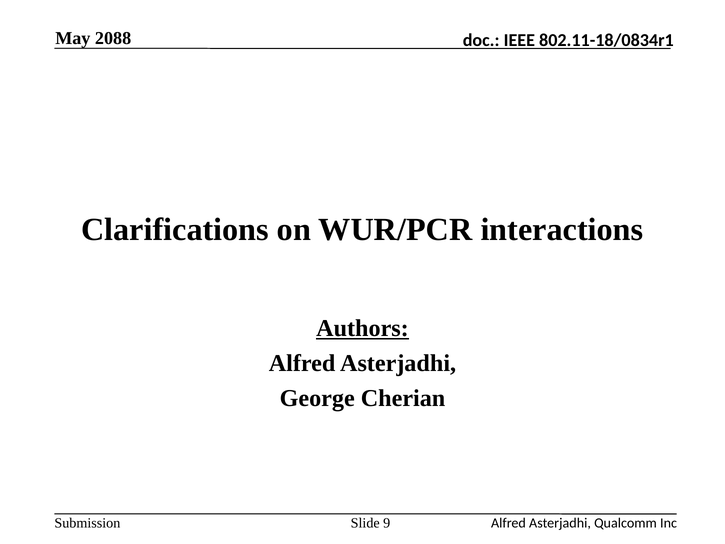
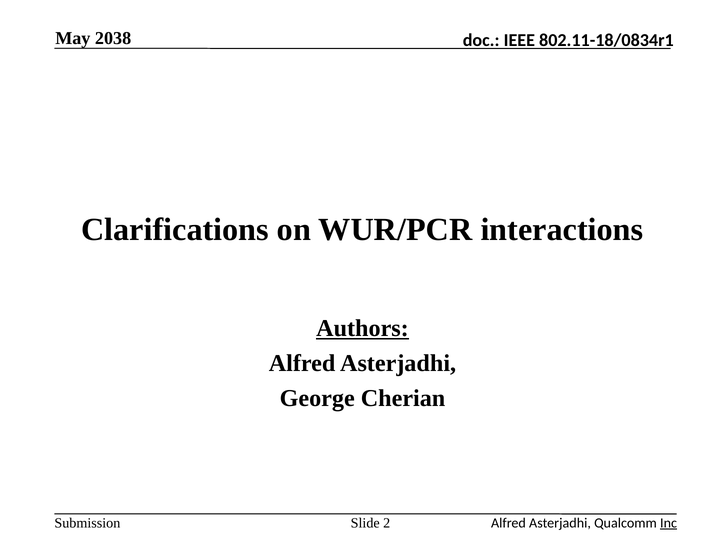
2088: 2088 -> 2038
9: 9 -> 2
Inc underline: none -> present
